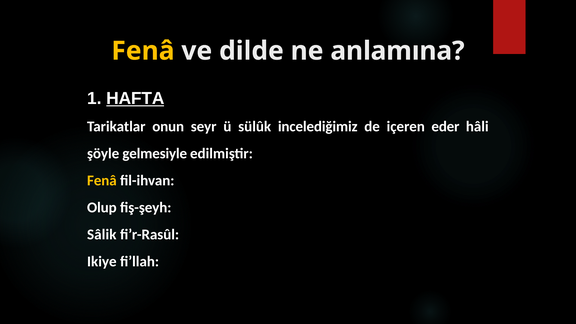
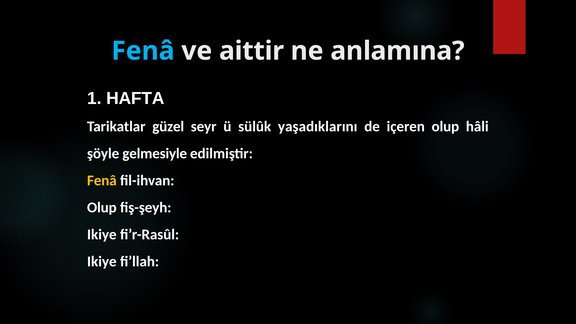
Fenâ at (143, 51) colour: yellow -> light blue
dilde: dilde -> aittir
HAFTA underline: present -> none
onun: onun -> güzel
incelediğimiz: incelediğimiz -> yaşadıklarını
içeren eder: eder -> olup
Sâlik at (102, 235): Sâlik -> Ikiye
